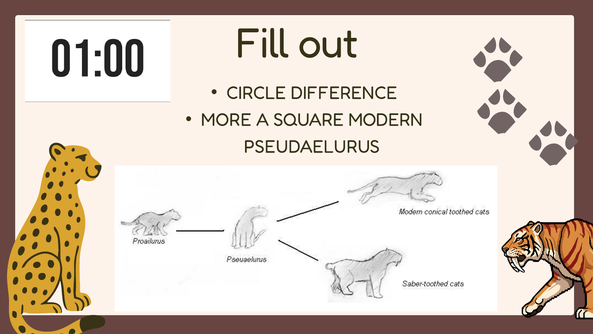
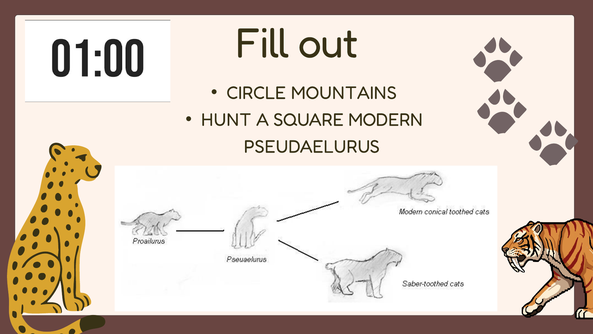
DIFFERENCE: DIFFERENCE -> MOUNTAINS
MORE: MORE -> HUNT
